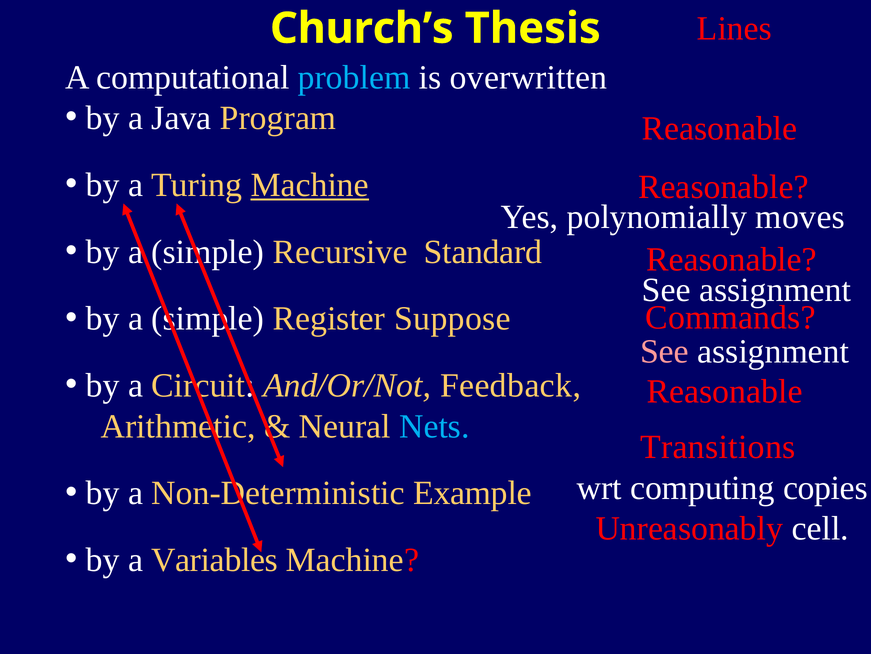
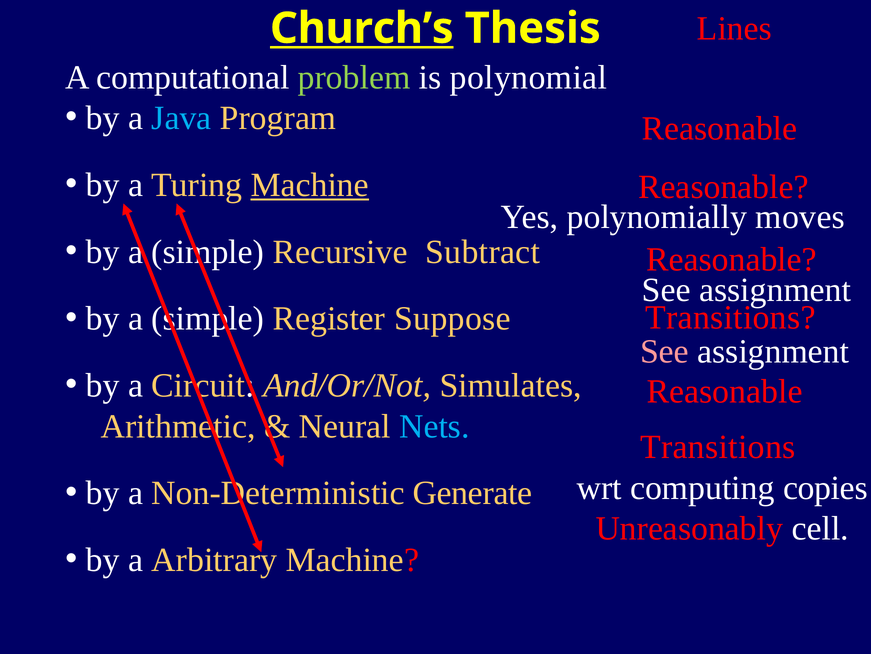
Church’s underline: none -> present
problem colour: light blue -> light green
overwritten: overwritten -> polynomial
Java colour: white -> light blue
Standard: Standard -> Subtract
Commands at (731, 317): Commands -> Transitions
Feedback: Feedback -> Simulates
Example: Example -> Generate
Variables: Variables -> Arbitrary
